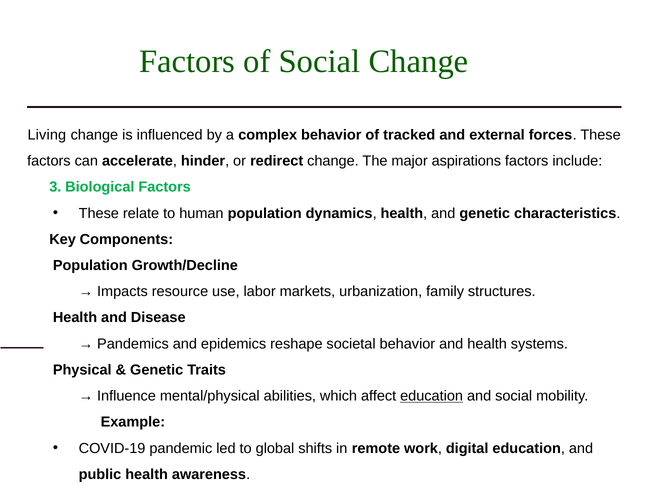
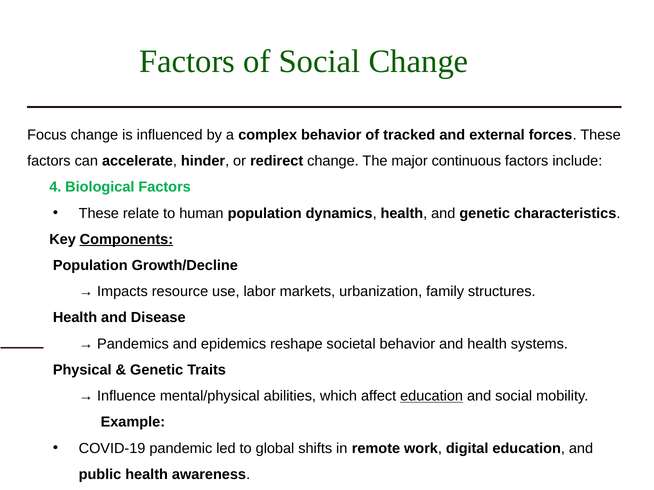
Living: Living -> Focus
aspirations: aspirations -> continuous
3: 3 -> 4
Components underline: none -> present
